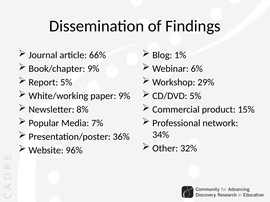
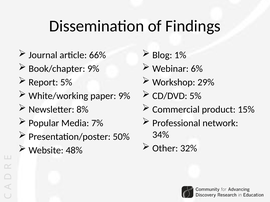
36%: 36% -> 50%
96%: 96% -> 48%
